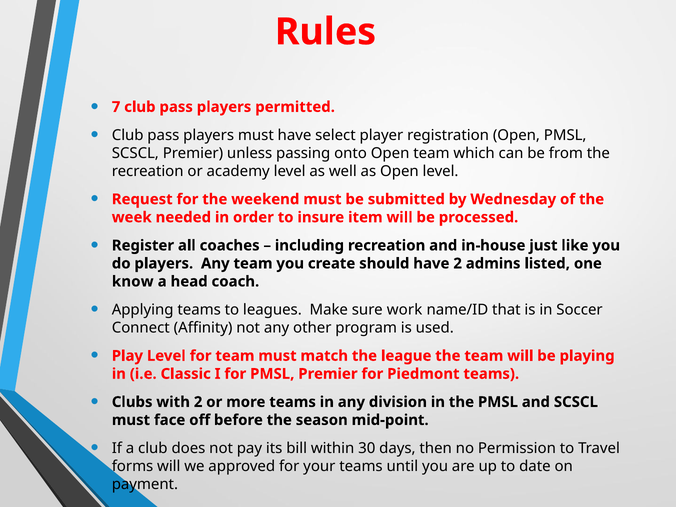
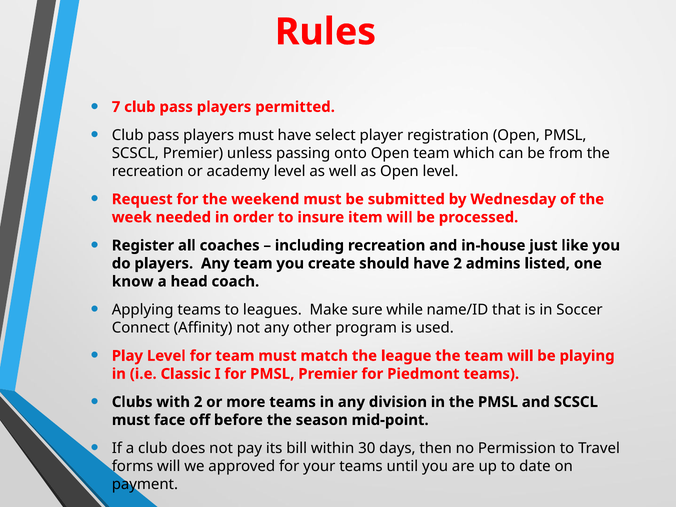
work: work -> while
